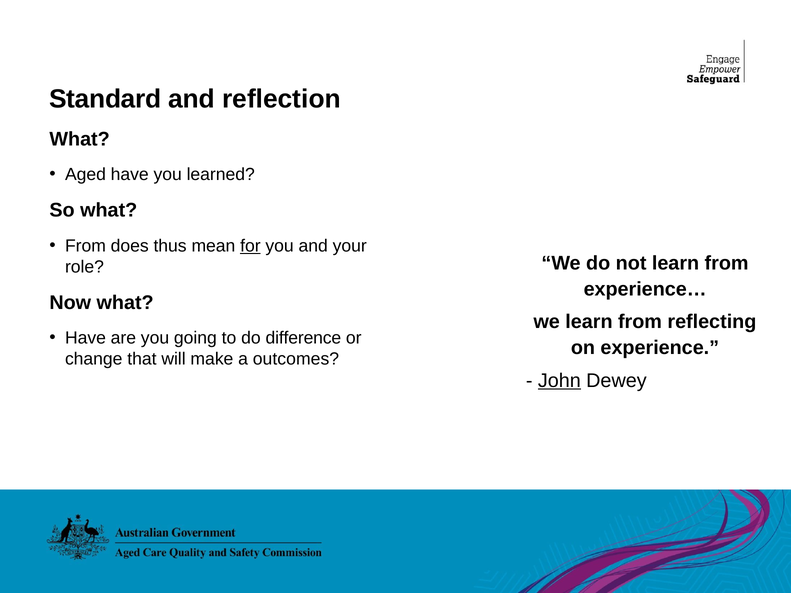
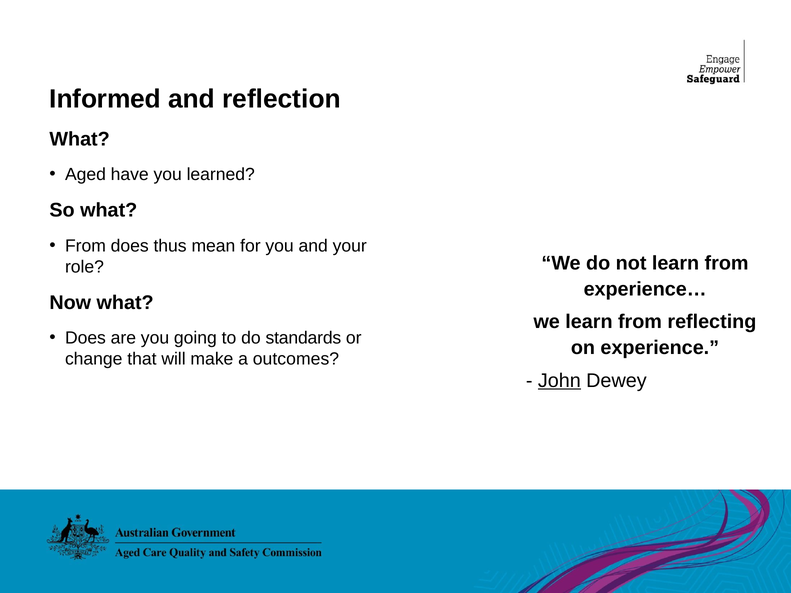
Standard: Standard -> Informed
for underline: present -> none
Have at (85, 338): Have -> Does
difference: difference -> standards
